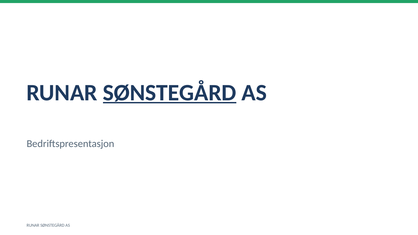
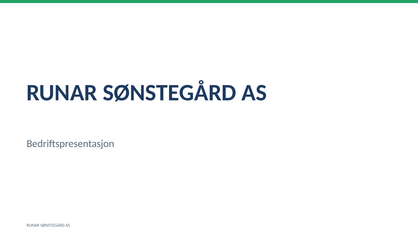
SØNSTEGÅRD at (170, 93) underline: present -> none
